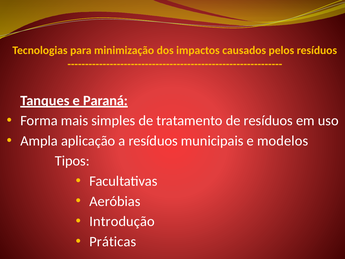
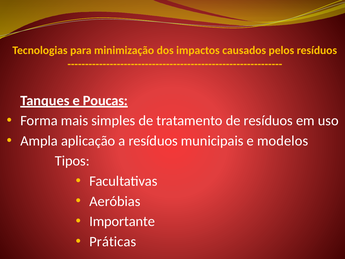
Paraná: Paraná -> Poucas
Introdução: Introdução -> Importante
